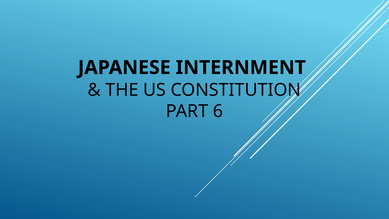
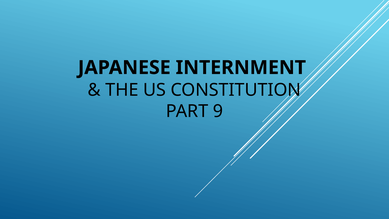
6: 6 -> 9
